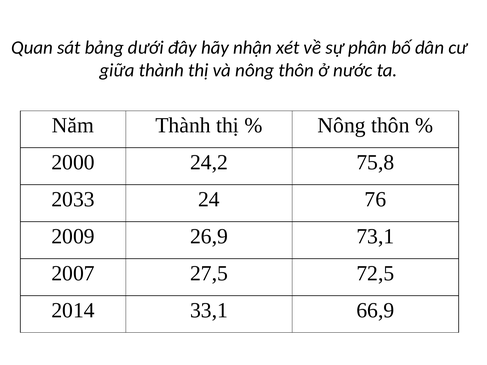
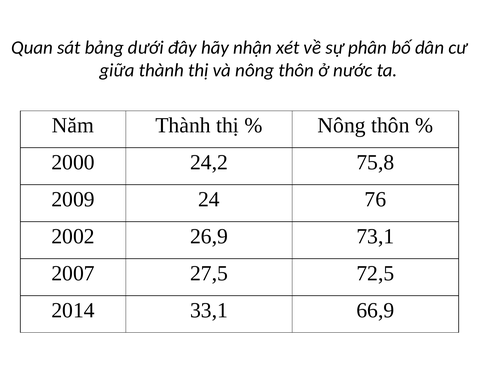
2033: 2033 -> 2009
2009: 2009 -> 2002
